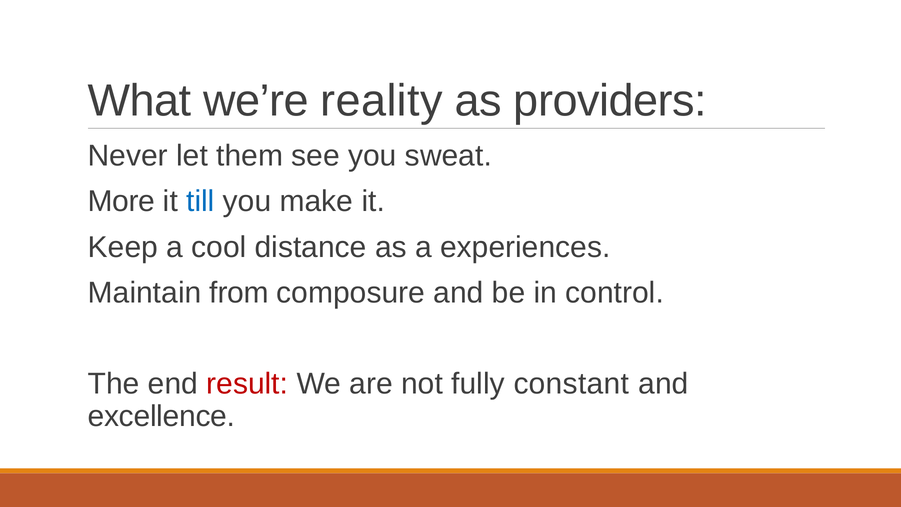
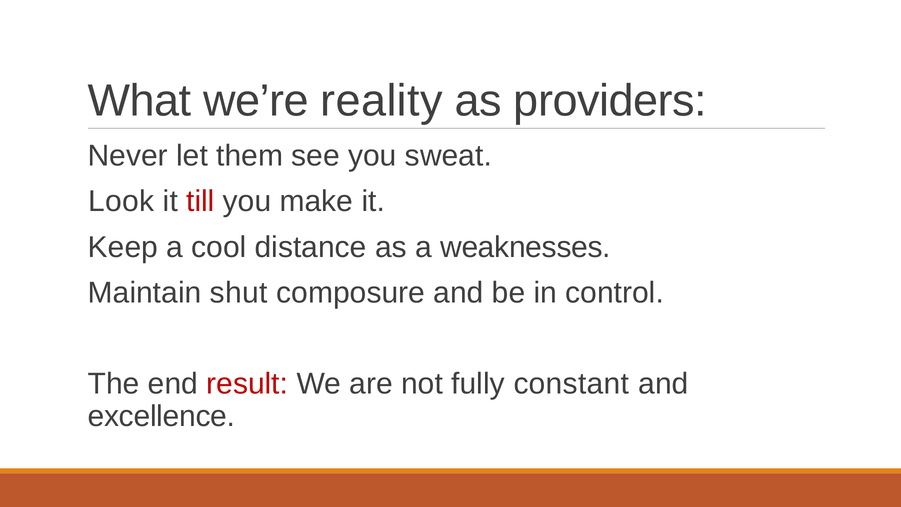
More: More -> Look
till colour: blue -> red
experiences: experiences -> weaknesses
from: from -> shut
